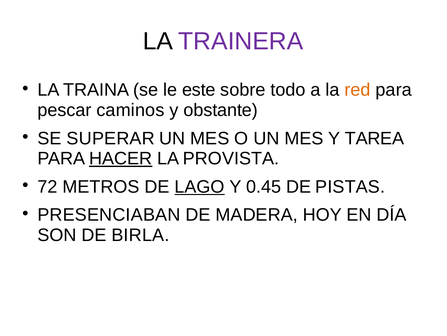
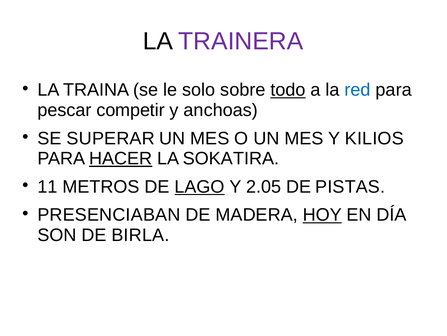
este: este -> solo
todo underline: none -> present
red colour: orange -> blue
caminos: caminos -> competir
obstante: obstante -> anchoas
TAREA: TAREA -> KILIOS
PROVISTA: PROVISTA -> SOKATIRA
72: 72 -> 11
0.45: 0.45 -> 2.05
HOY underline: none -> present
